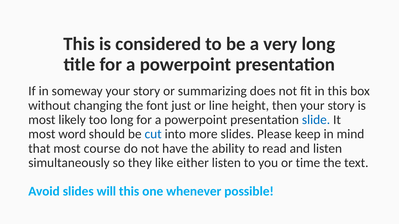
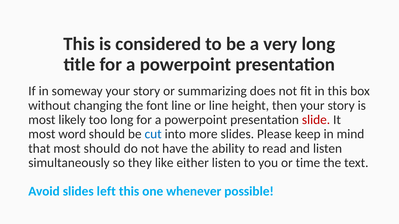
font just: just -> line
slide colour: blue -> red
most course: course -> should
will: will -> left
